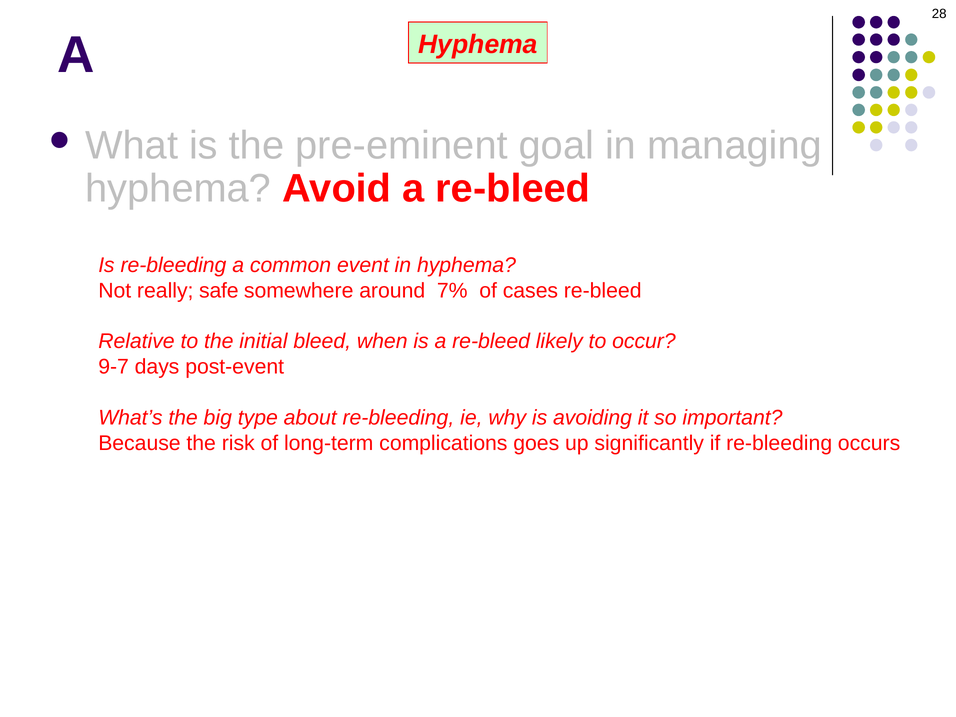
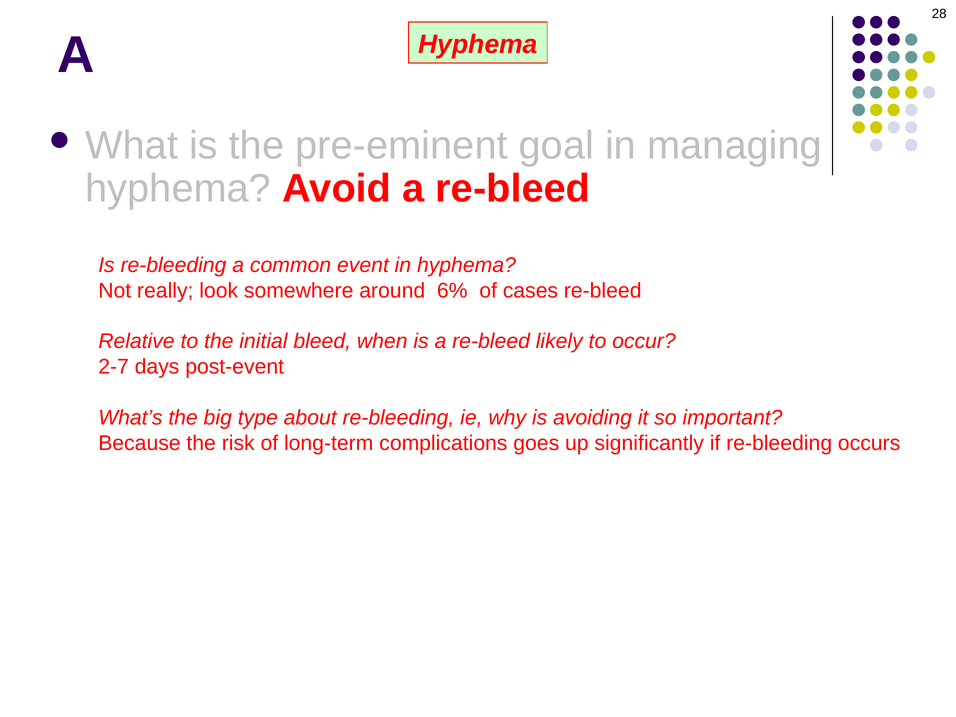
safe: safe -> look
7%: 7% -> 6%
9-7: 9-7 -> 2-7
